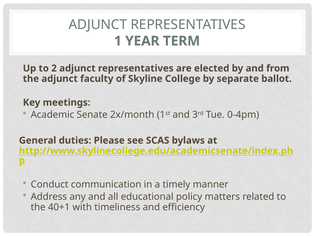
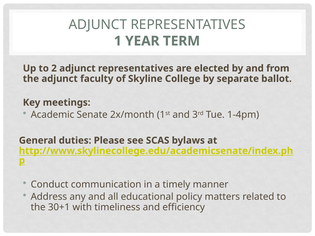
0-4pm: 0-4pm -> 1-4pm
40+1: 40+1 -> 30+1
